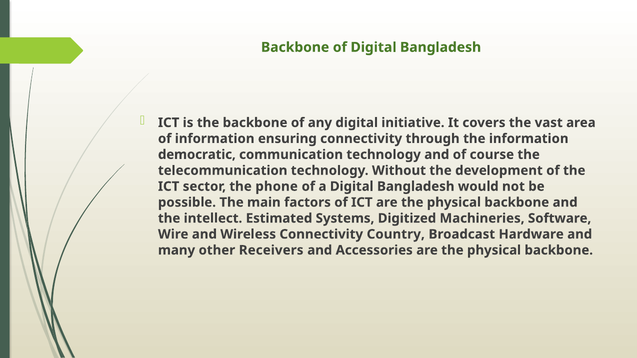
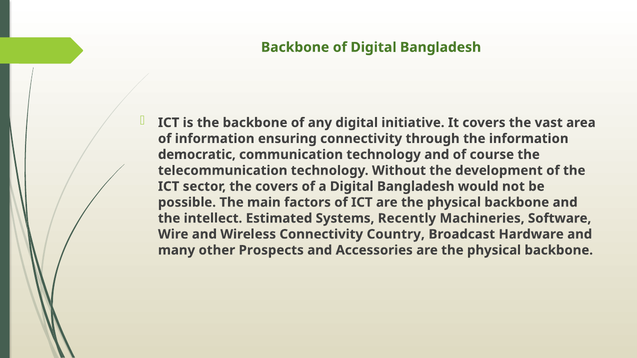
the phone: phone -> covers
Digitized: Digitized -> Recently
Receivers: Receivers -> Prospects
